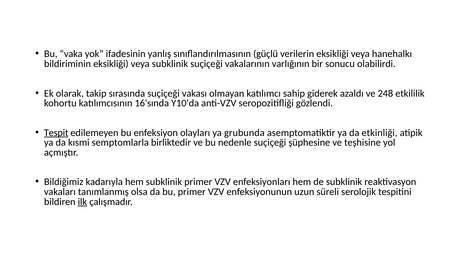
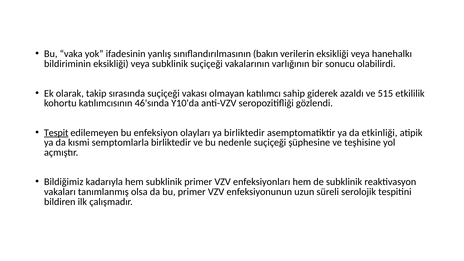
güçlü: güçlü -> bakın
248: 248 -> 515
16'sında: 16'sında -> 46'sında
ya grubunda: grubunda -> birliktedir
ilk underline: present -> none
